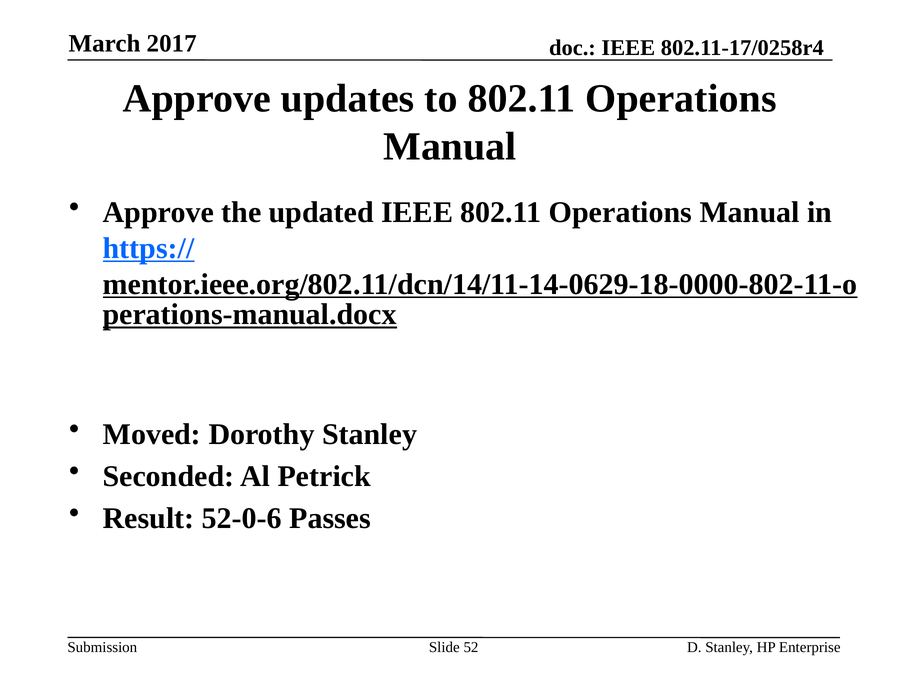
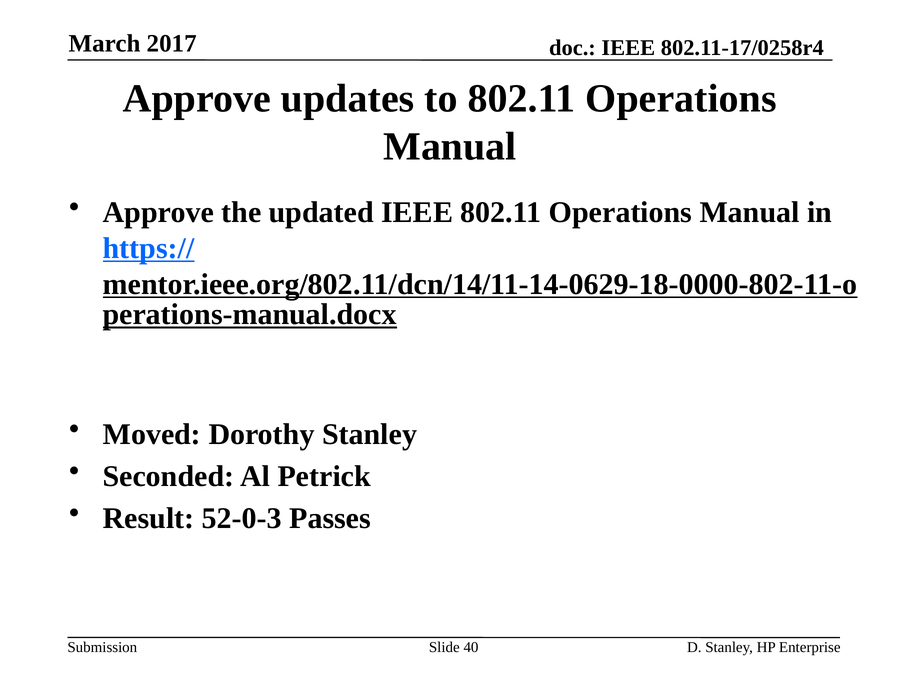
52-0-6: 52-0-6 -> 52-0-3
52: 52 -> 40
